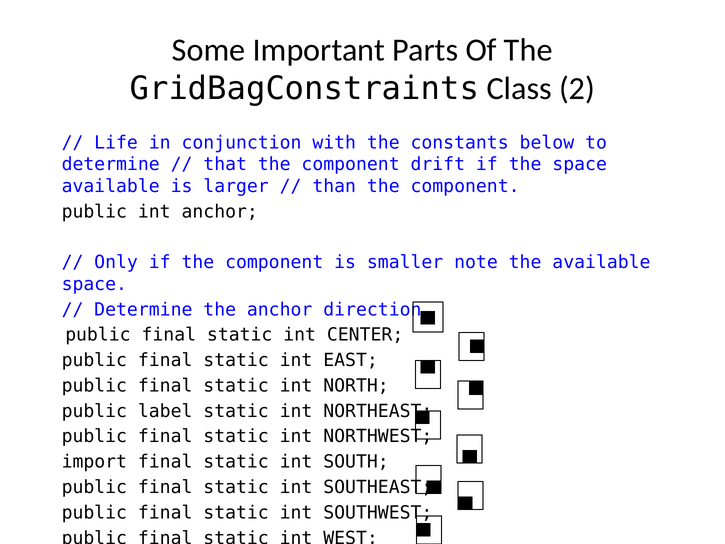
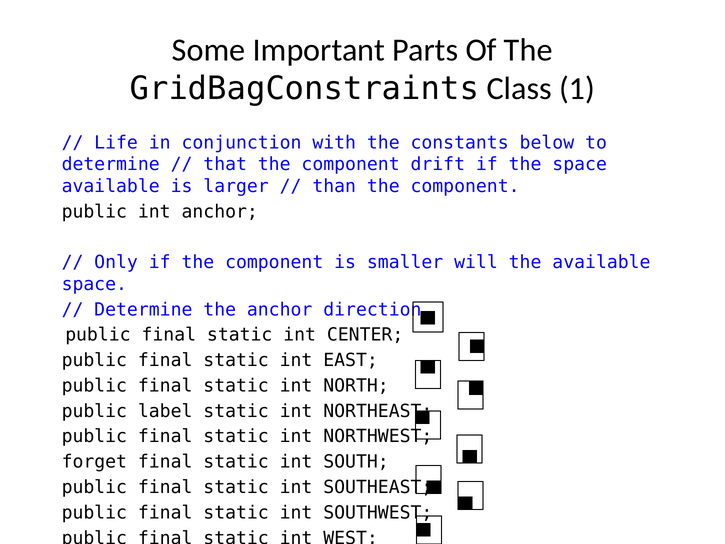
2: 2 -> 1
note: note -> will
import: import -> forget
